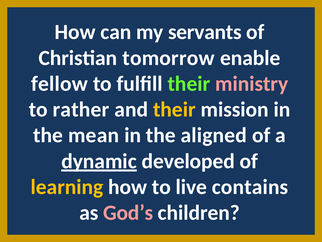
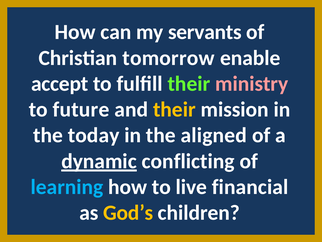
fellow: fellow -> accept
rather: rather -> future
mean: mean -> today
developed: developed -> conflicting
learning colour: yellow -> light blue
contains: contains -> financial
God’s colour: pink -> yellow
